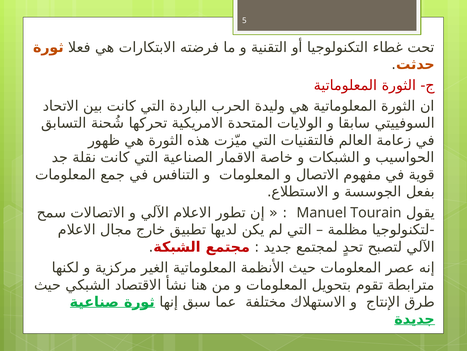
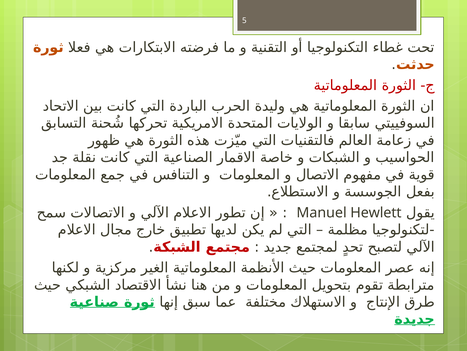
Tourain: Tourain -> Hewlett
